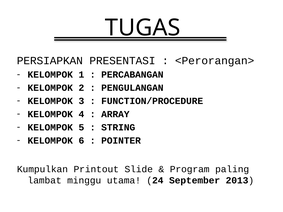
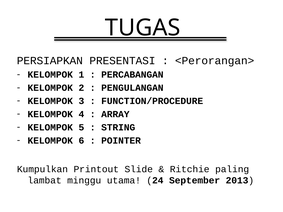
Program: Program -> Ritchie
